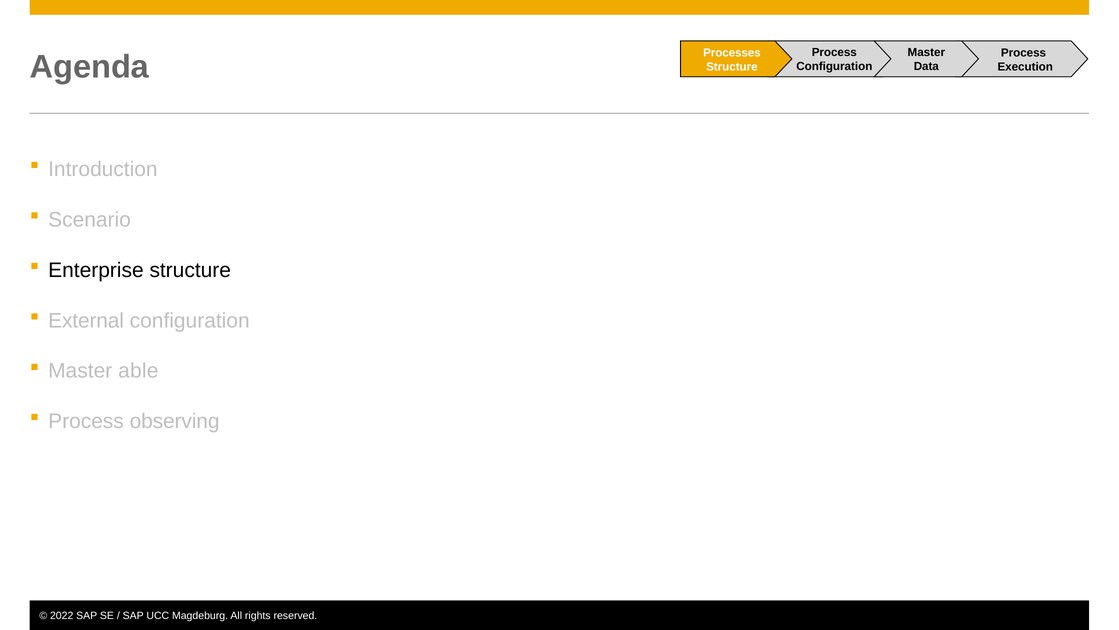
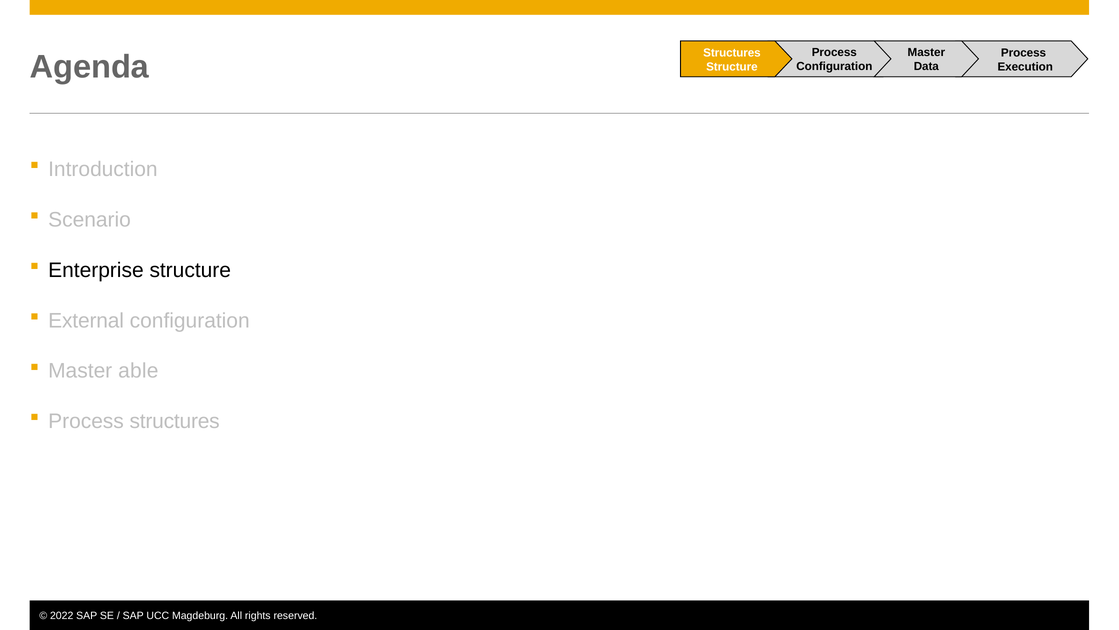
Processes at (732, 53): Processes -> Structures
Process observing: observing -> structures
